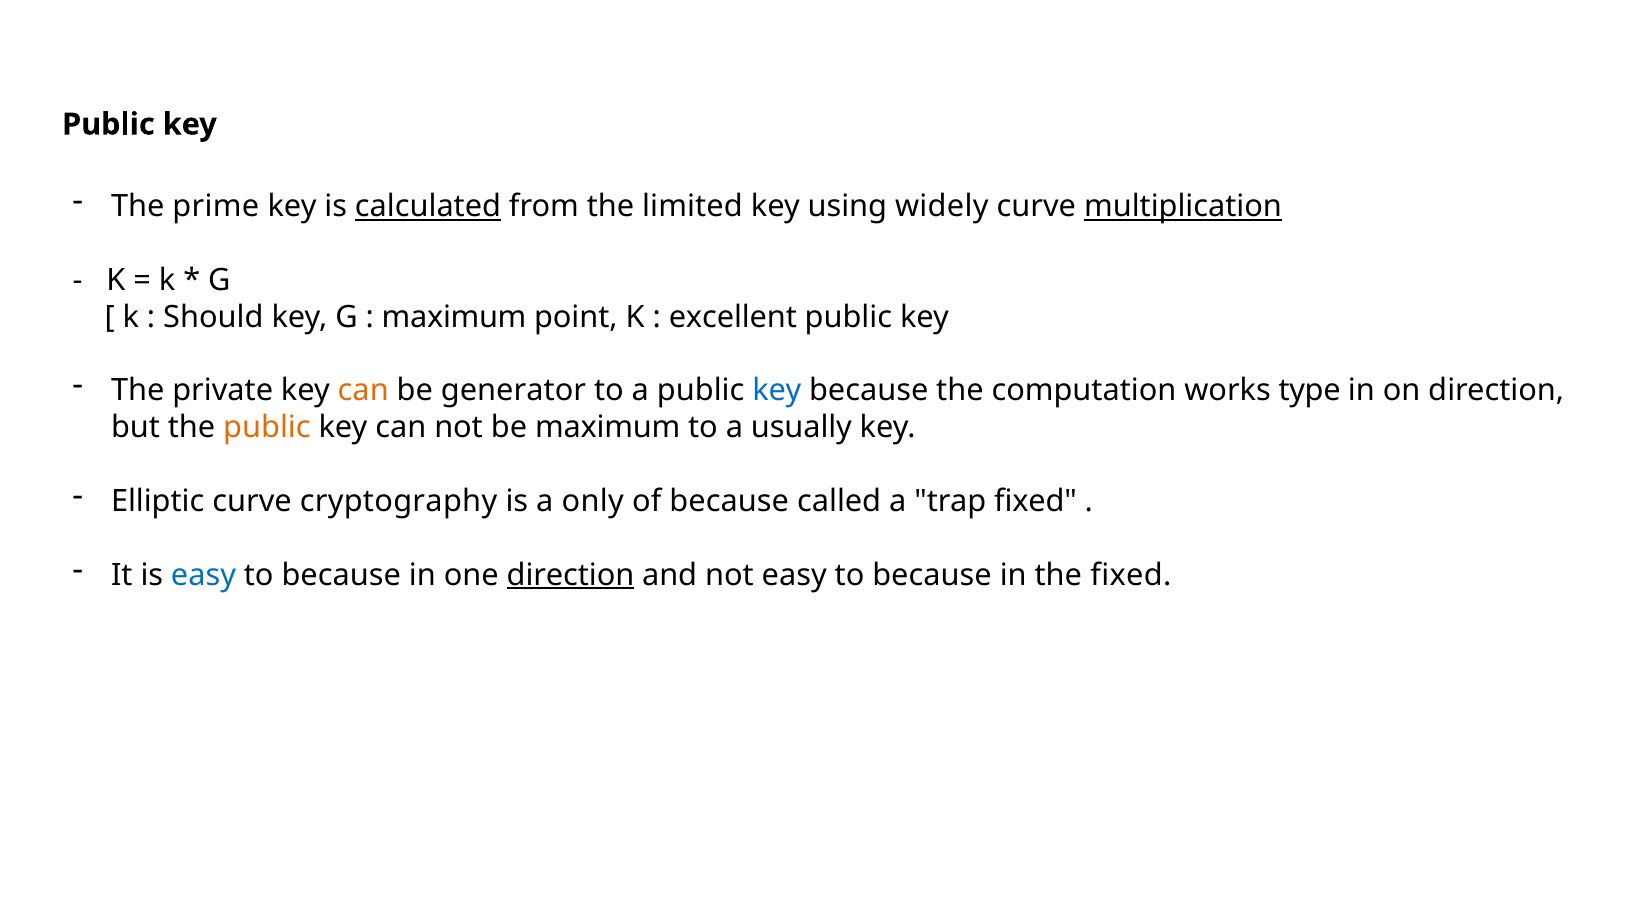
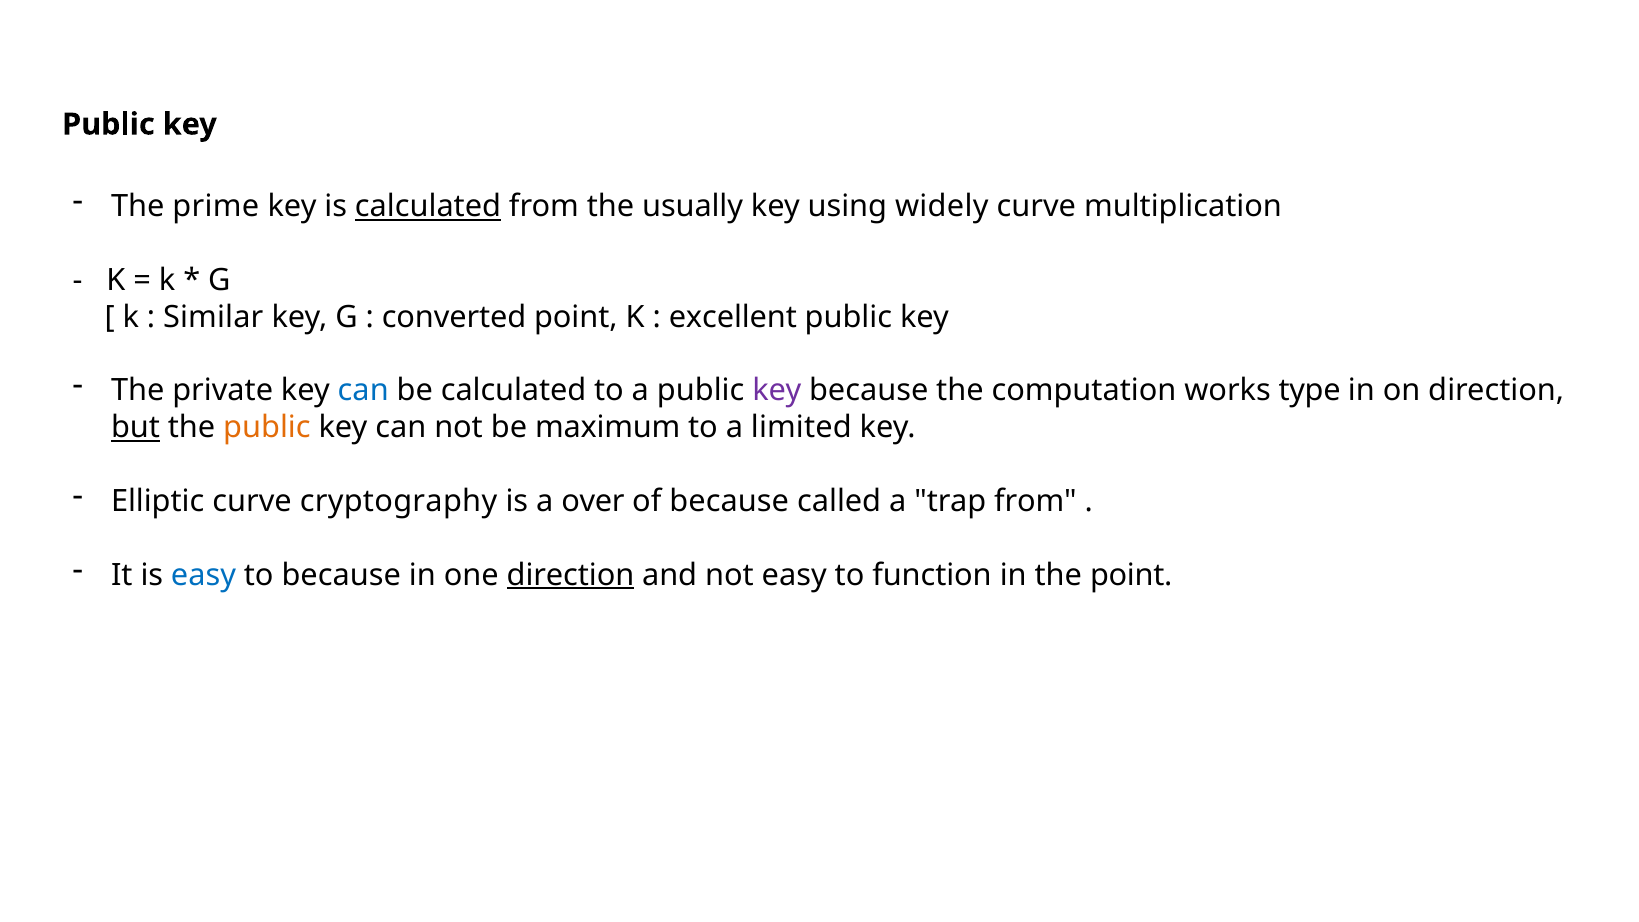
limited: limited -> usually
multiplication underline: present -> none
Should: Should -> Similar
maximum at (454, 317): maximum -> converted
can at (363, 391) colour: orange -> blue
be generator: generator -> calculated
key at (777, 391) colour: blue -> purple
but underline: none -> present
usually: usually -> limited
only: only -> over
trap fixed: fixed -> from
not easy to because: because -> function
the fixed: fixed -> point
